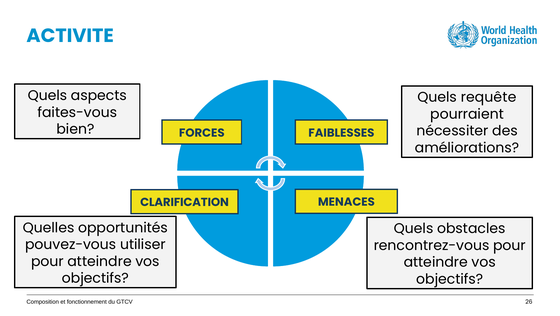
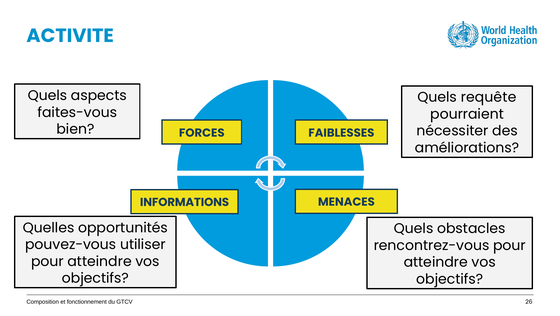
CLARIFICATION: CLARIFICATION -> INFORMATIONS
